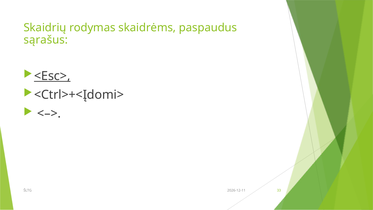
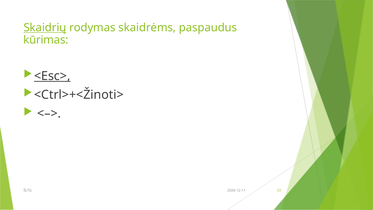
Skaidrių underline: none -> present
sąrašus: sąrašus -> kūrimas
<Ctrl>+<Įdomi>: <Ctrl>+<Įdomi> -> <Ctrl>+<Žinoti>
